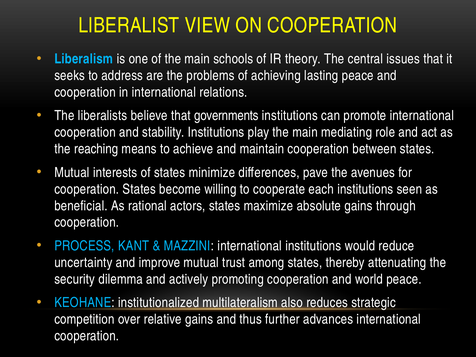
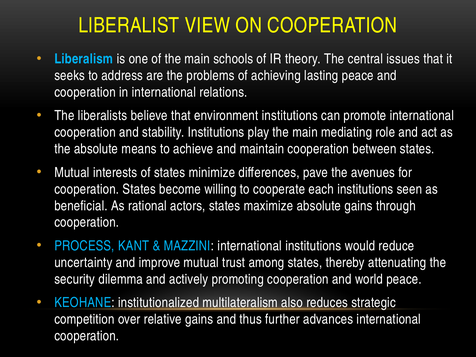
governments: governments -> environment
the reaching: reaching -> absolute
